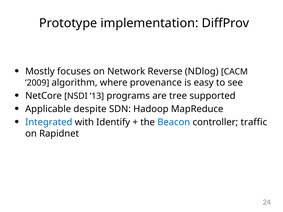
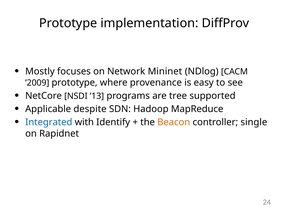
Reverse: Reverse -> Mininet
’2009 algorithm: algorithm -> prototype
Beacon colour: blue -> orange
traffic: traffic -> single
